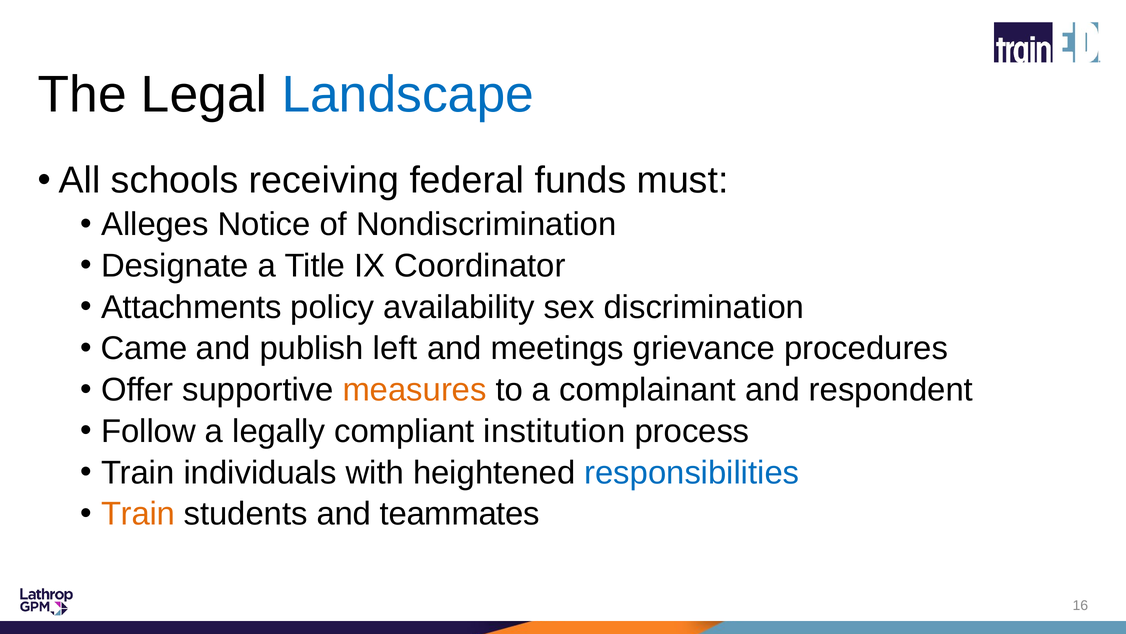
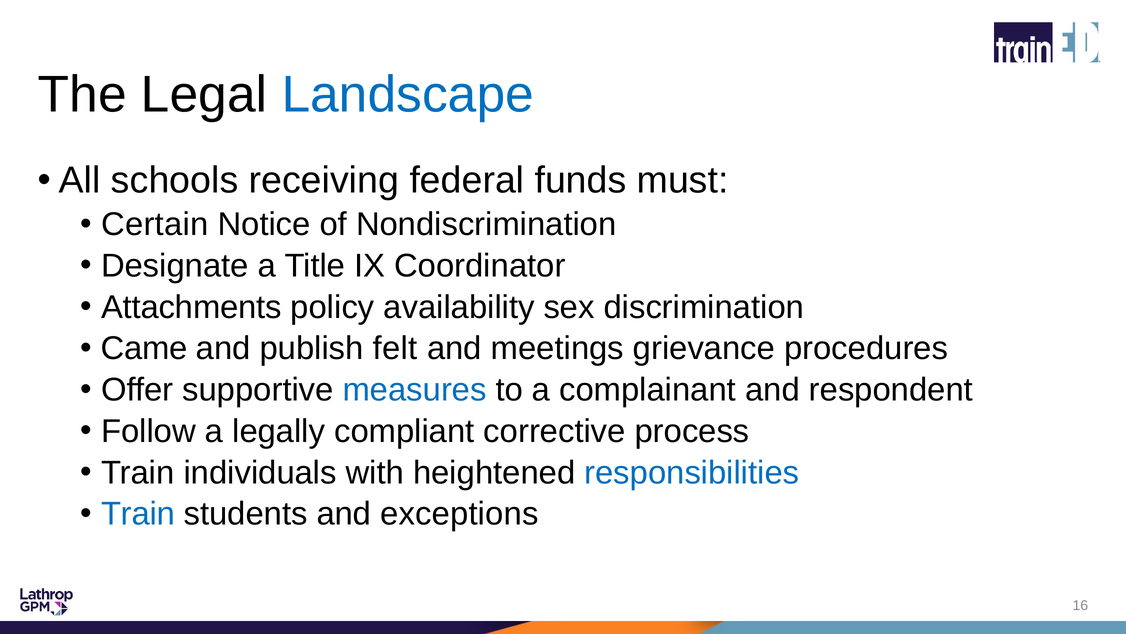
Alleges: Alleges -> Certain
left: left -> felt
measures colour: orange -> blue
institution: institution -> corrective
Train at (138, 514) colour: orange -> blue
teammates: teammates -> exceptions
